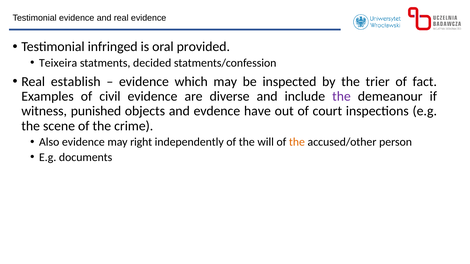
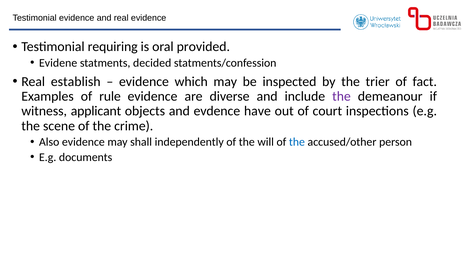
infringed: infringed -> requiring
Teixeira: Teixeira -> Evidene
civil: civil -> rule
punished: punished -> applicant
right: right -> shall
the at (297, 142) colour: orange -> blue
